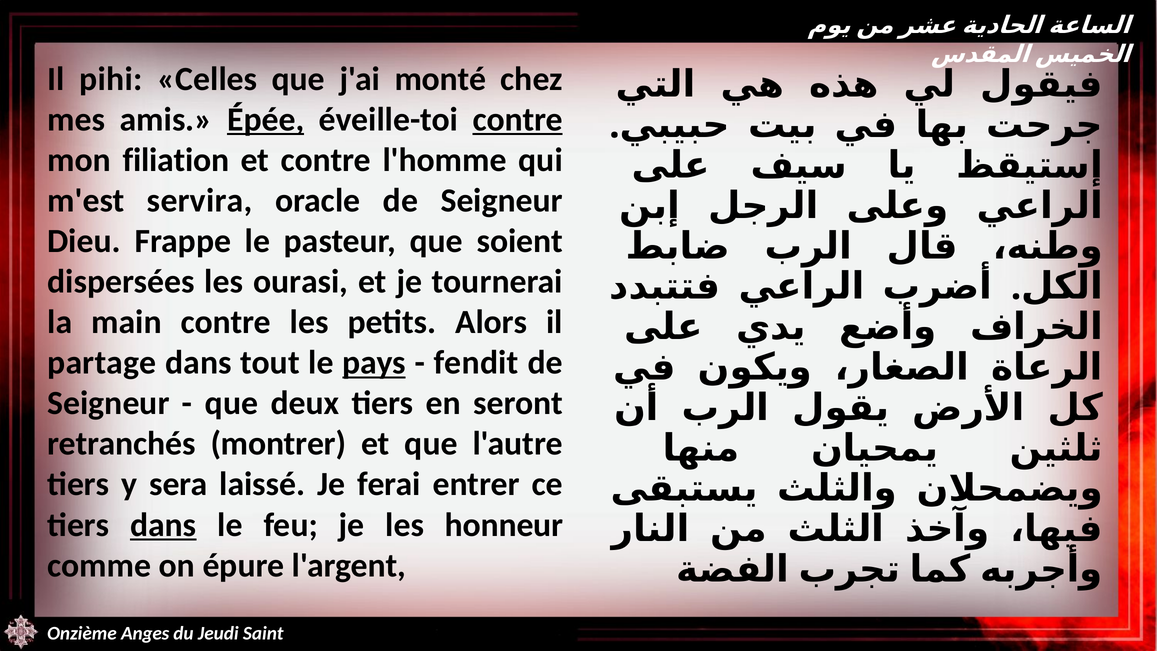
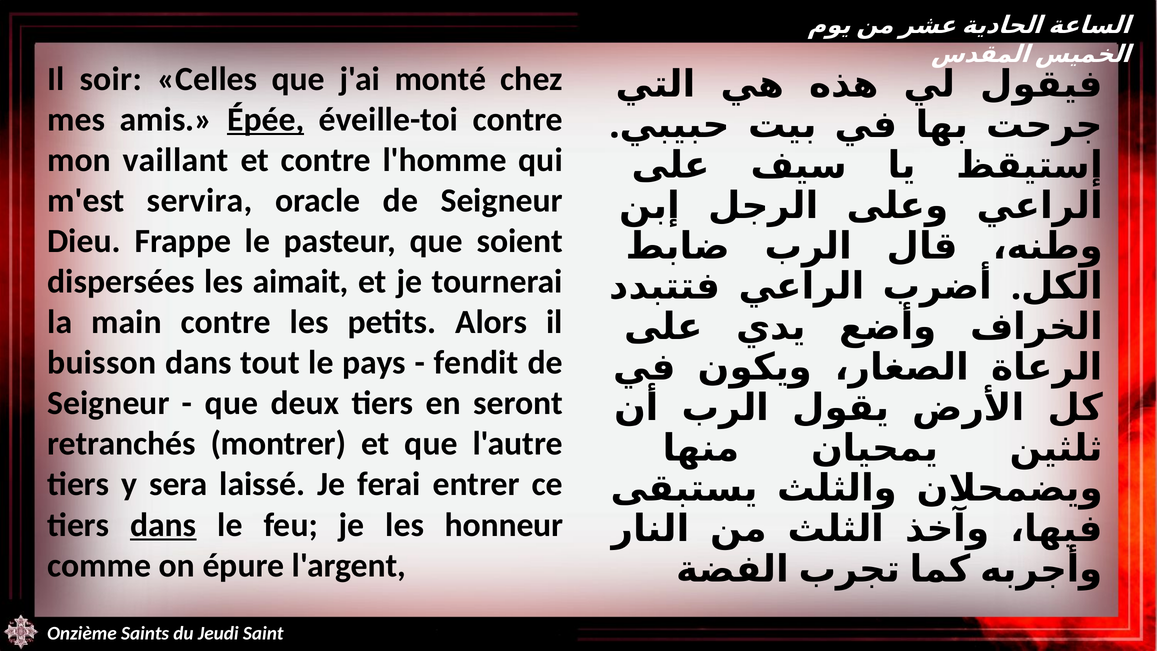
pihi: pihi -> soir
contre at (518, 120) underline: present -> none
filiation: filiation -> vaillant
ourasi: ourasi -> aimait
partage: partage -> buisson
pays underline: present -> none
Anges: Anges -> Saints
